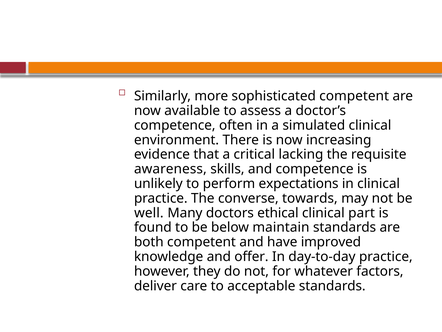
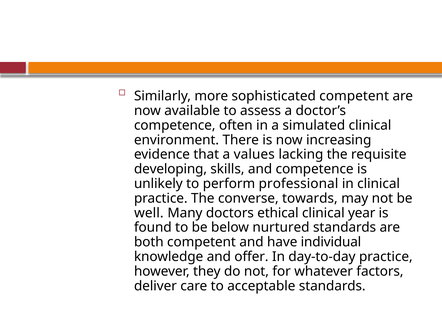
critical: critical -> values
awareness: awareness -> developing
expectations: expectations -> professional
part: part -> year
maintain: maintain -> nurtured
improved: improved -> individual
